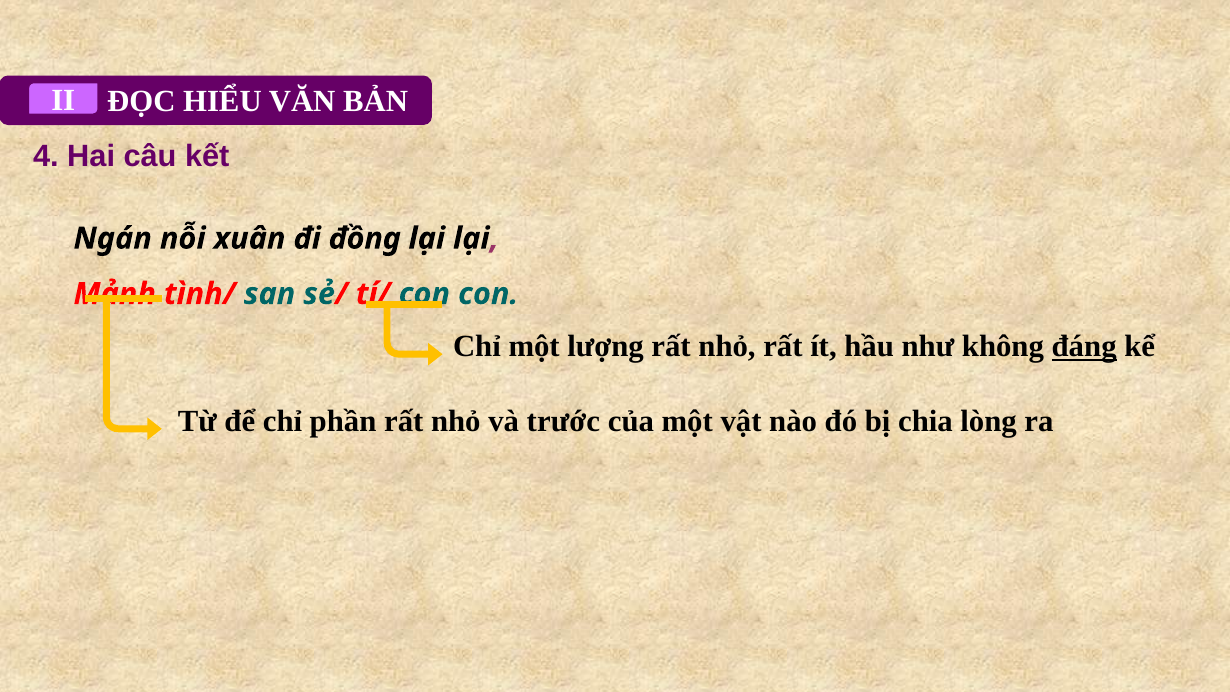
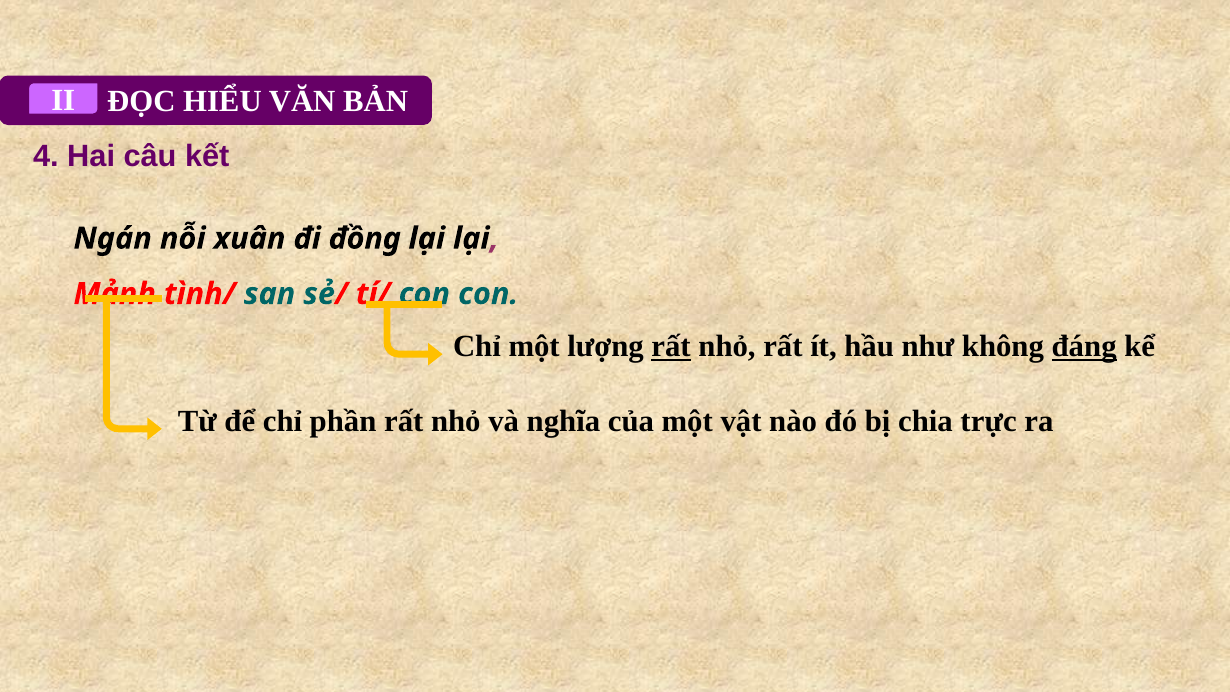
rất at (671, 346) underline: none -> present
trước: trước -> nghĩa
lòng: lòng -> trực
